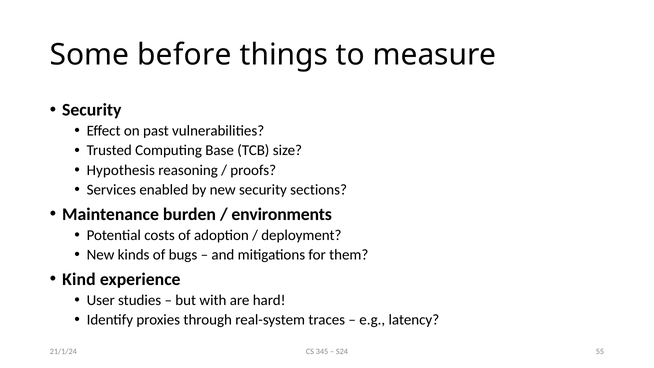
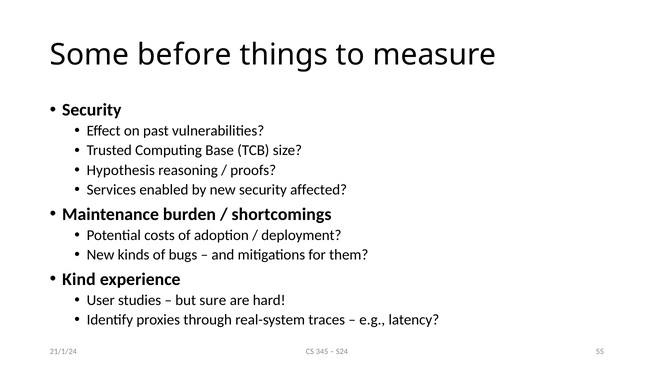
sections: sections -> affected
environments: environments -> shortcomings
with: with -> sure
